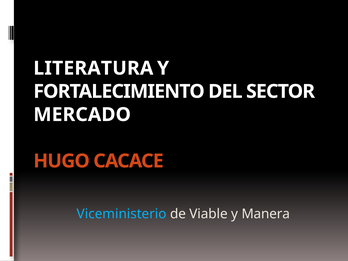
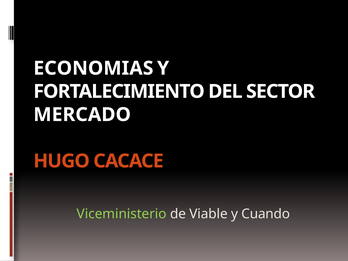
LITERATURA: LITERATURA -> ECONOMIAS
Viceministerio colour: light blue -> light green
Manera: Manera -> Cuando
